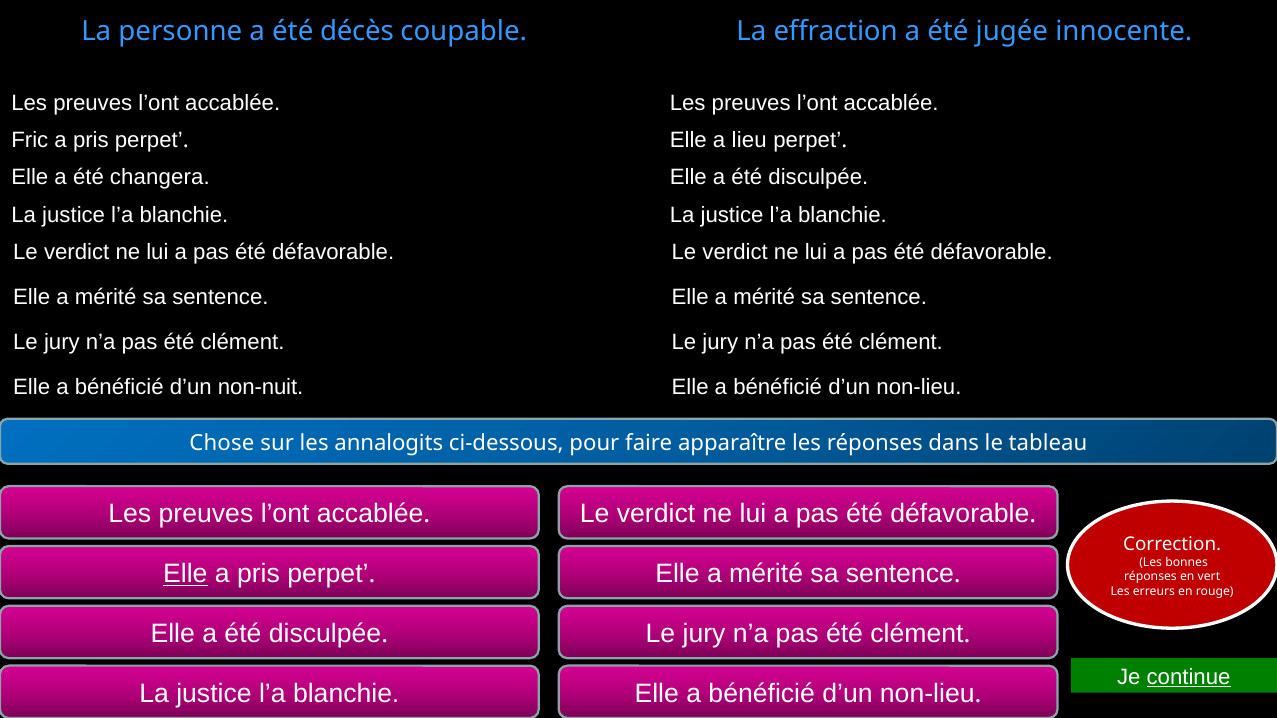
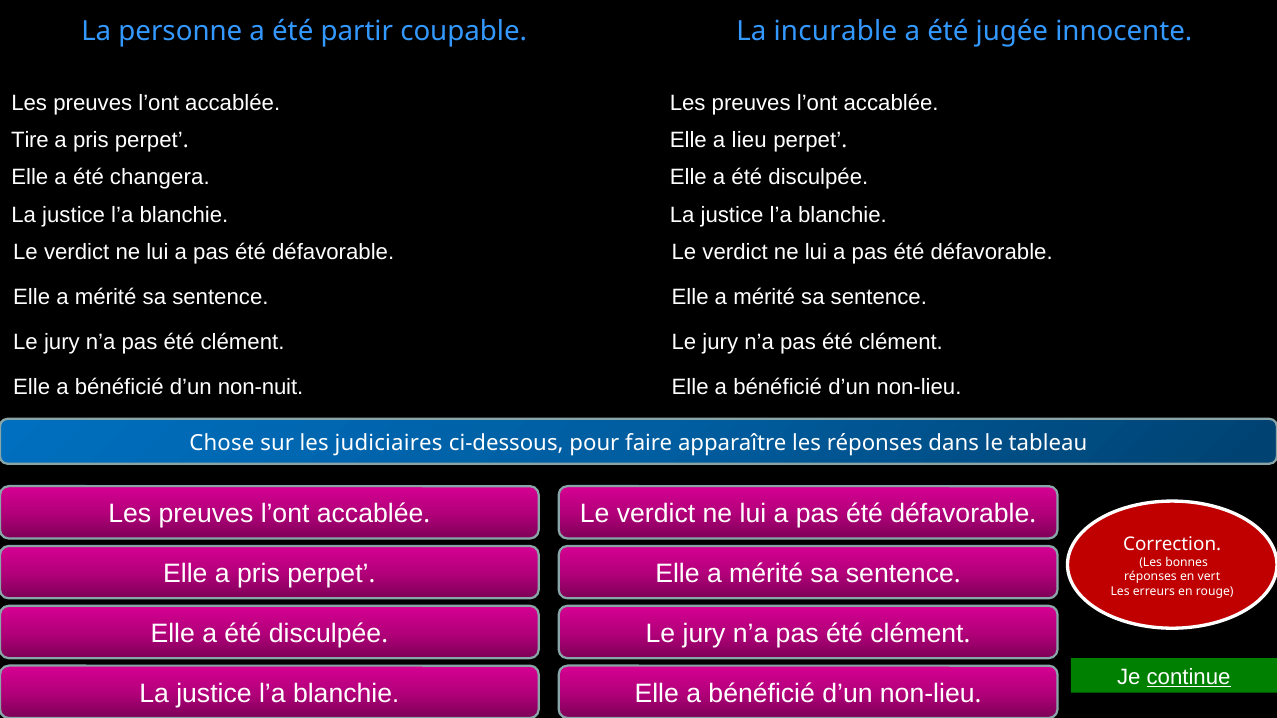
décès: décès -> partir
effraction: effraction -> incurable
Fric: Fric -> Tire
annalogits: annalogits -> judiciaires
Elle at (185, 574) underline: present -> none
